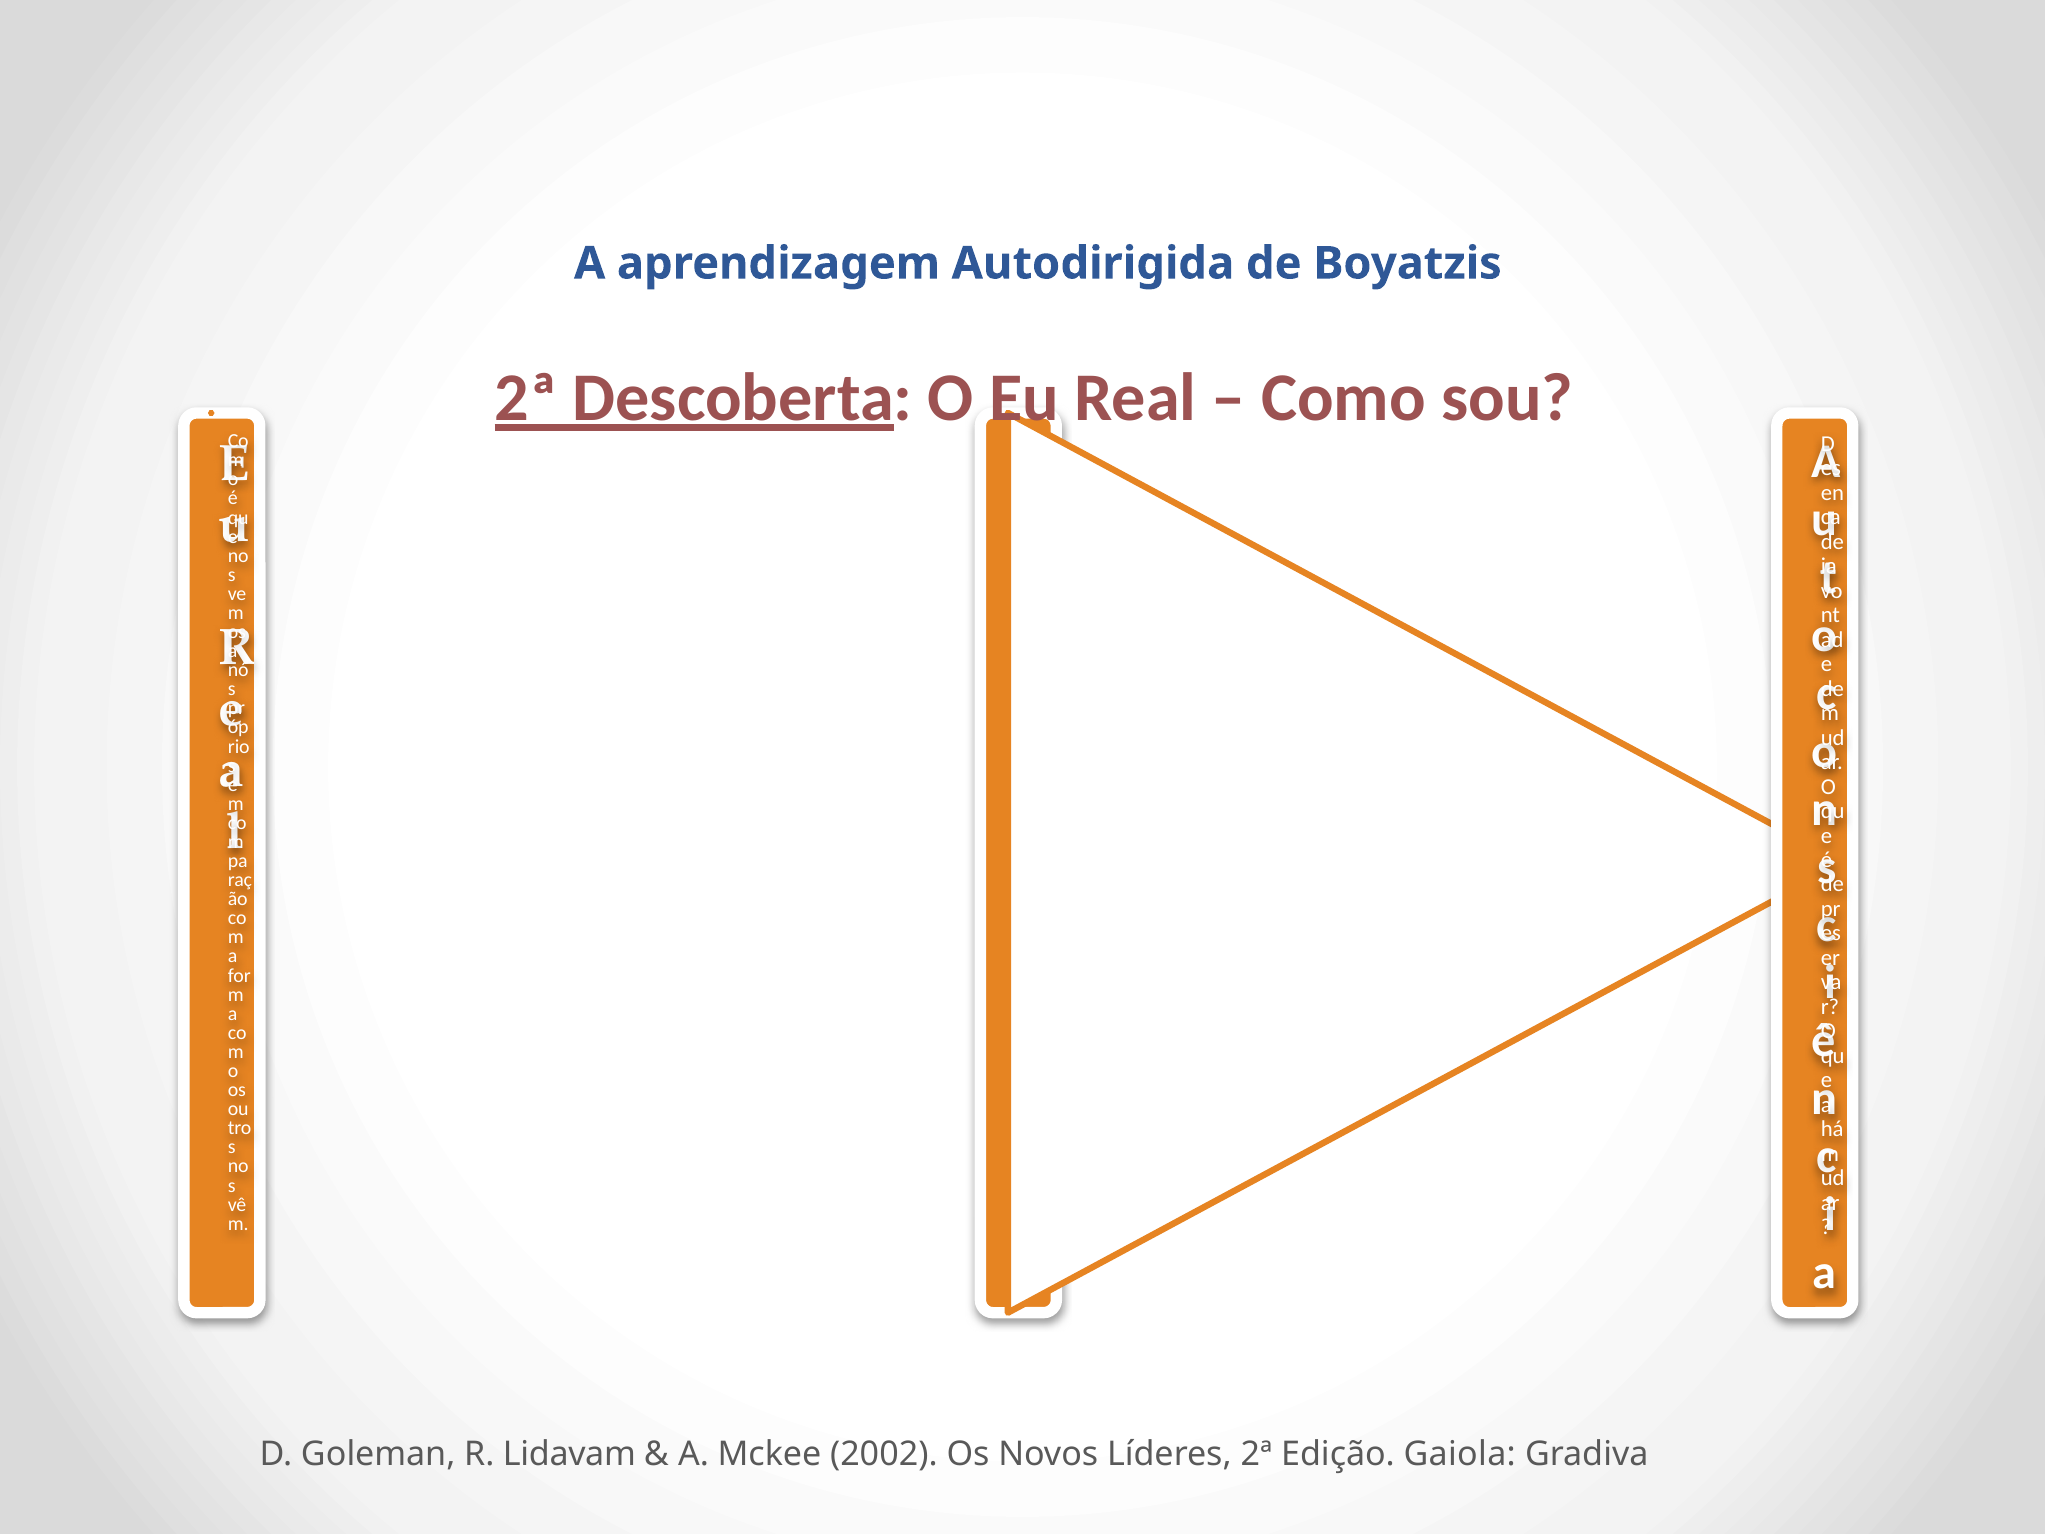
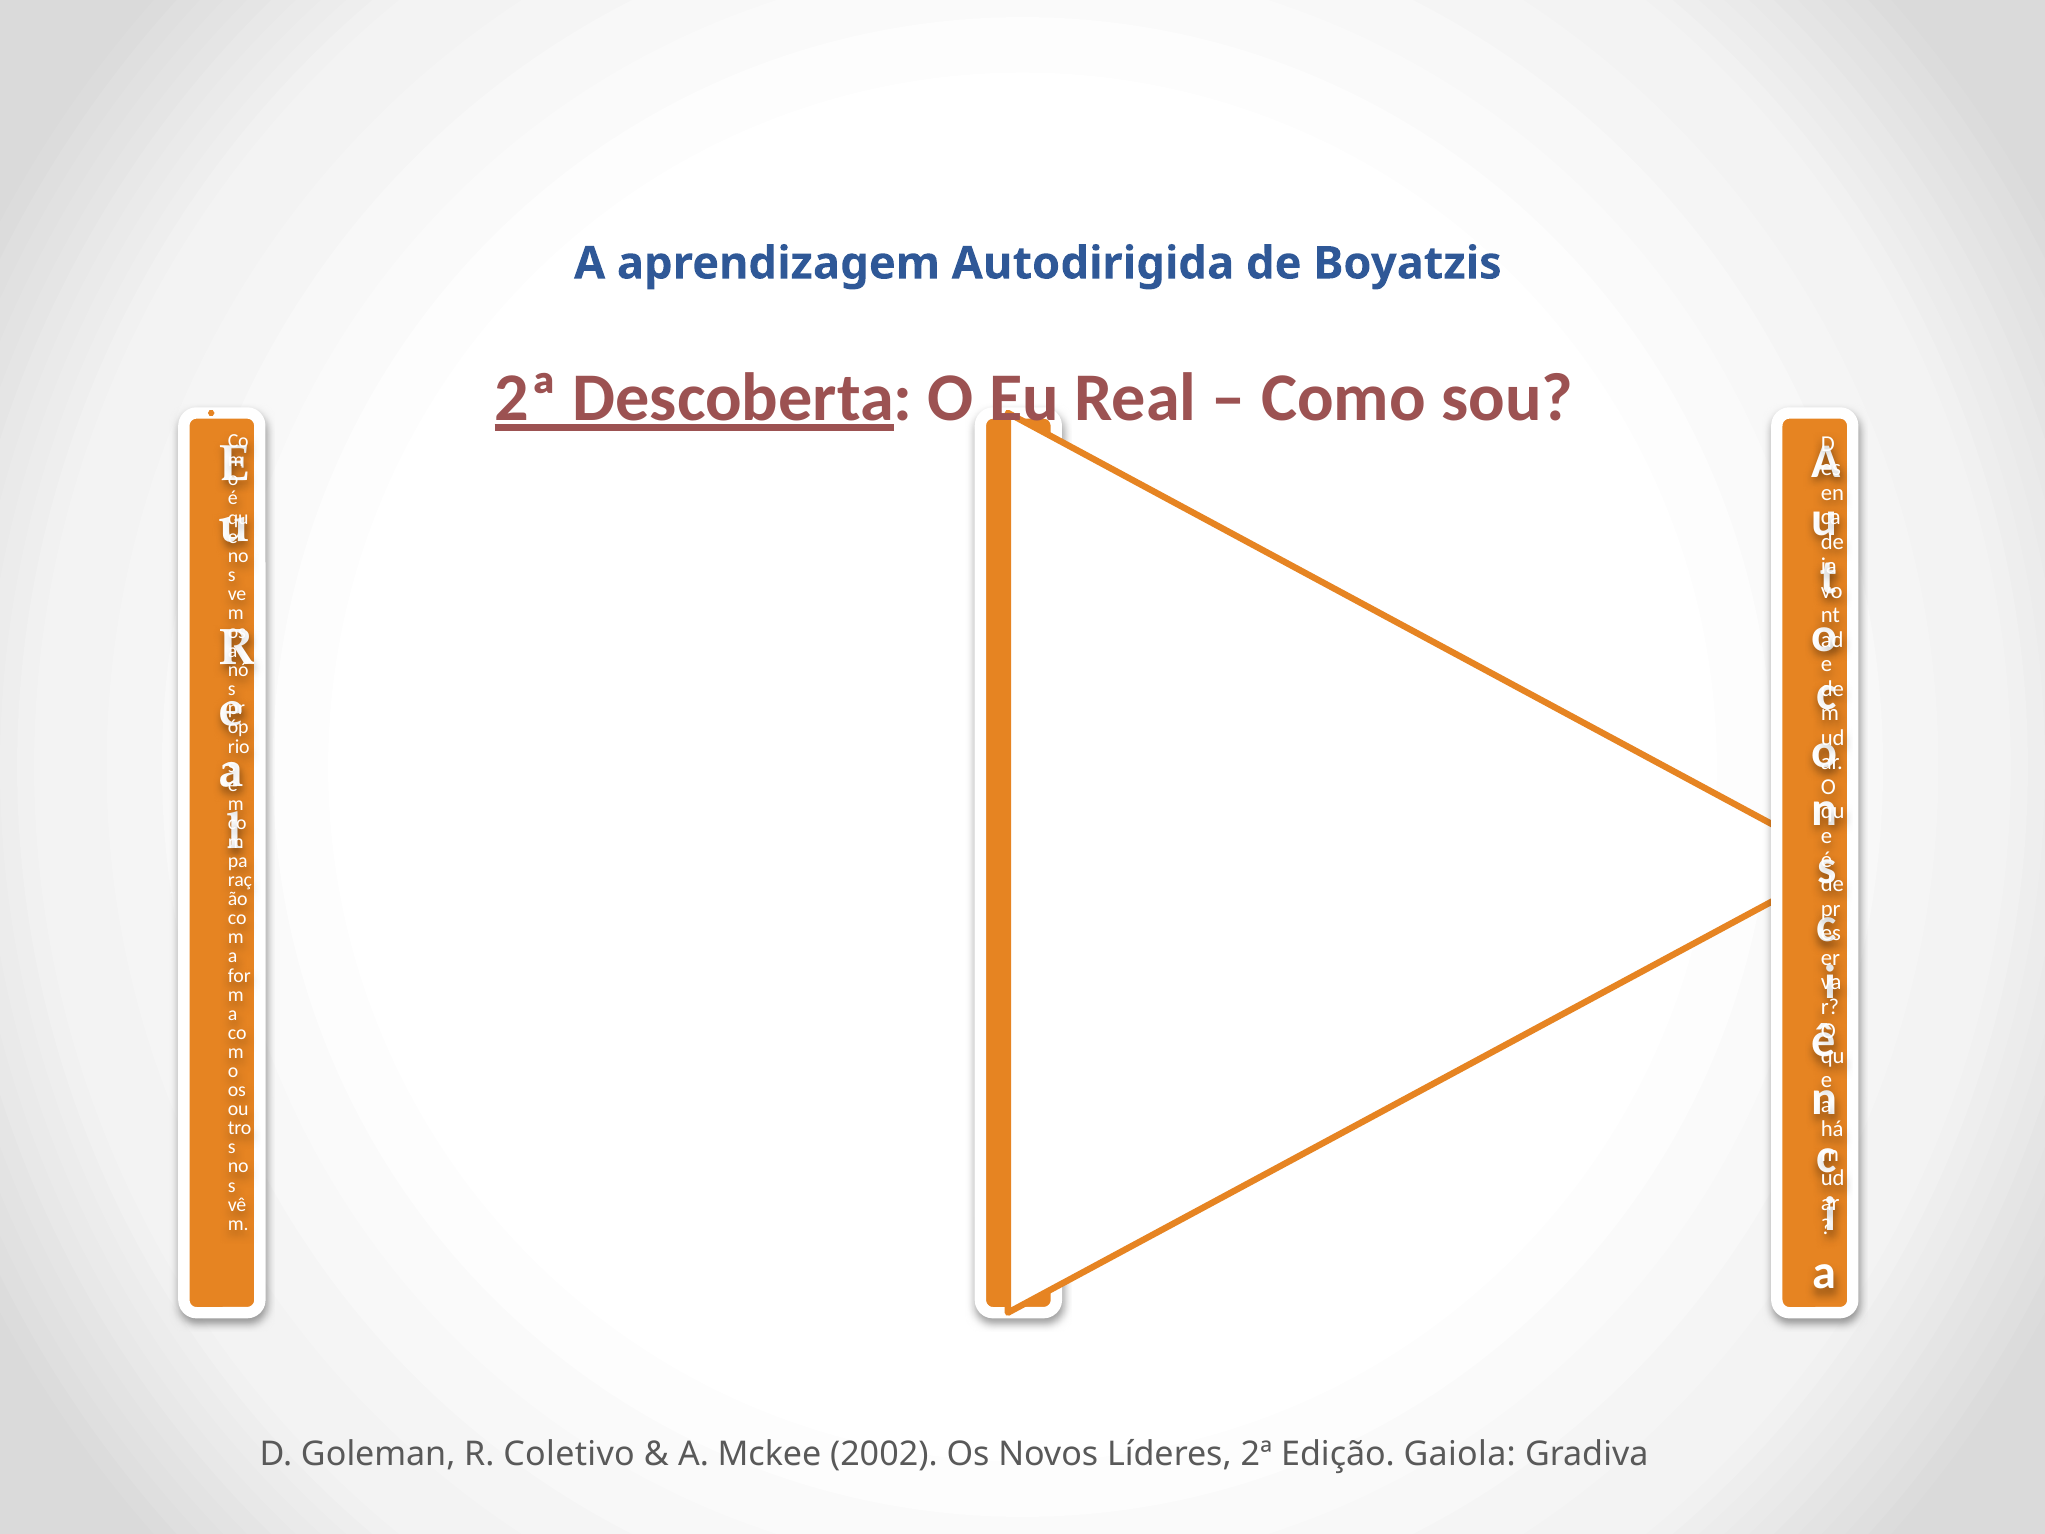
Lidavam: Lidavam -> Coletivo
